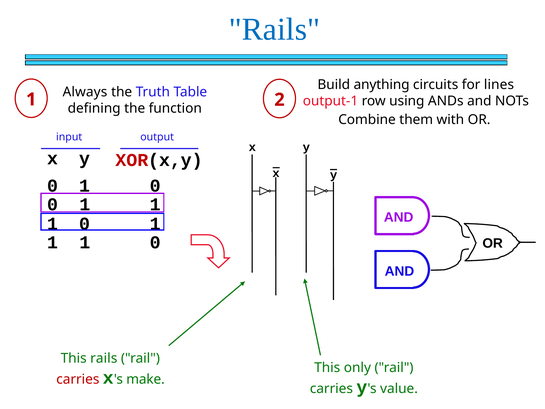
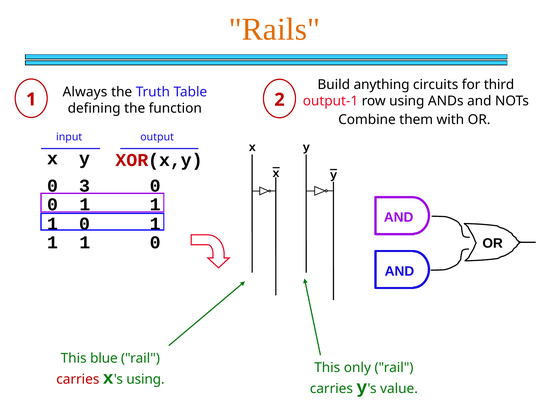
Rails at (274, 29) colour: blue -> orange
lines: lines -> third
1 at (85, 186): 1 -> 3
This rails: rails -> blue
make at (146, 379): make -> using
